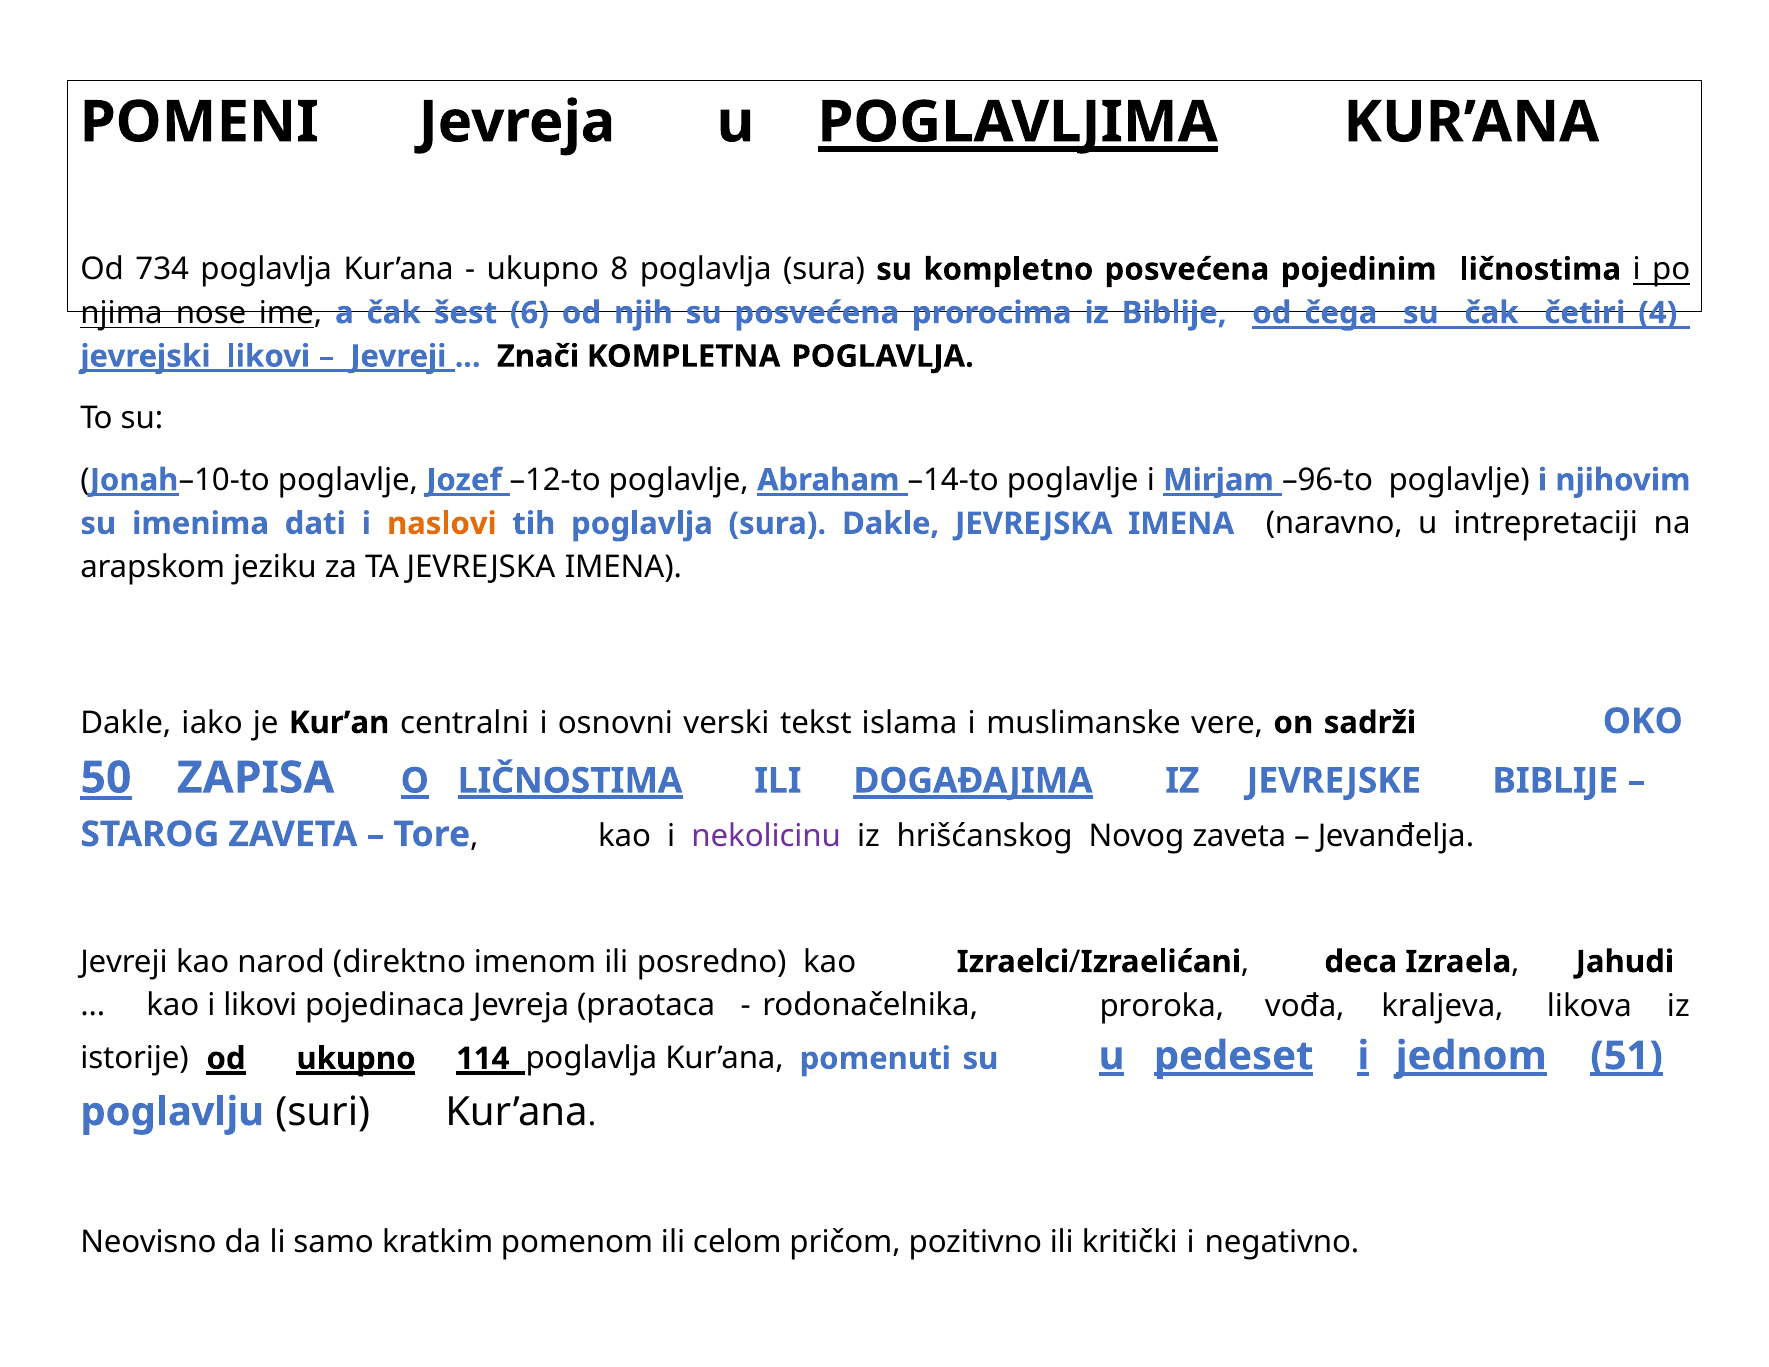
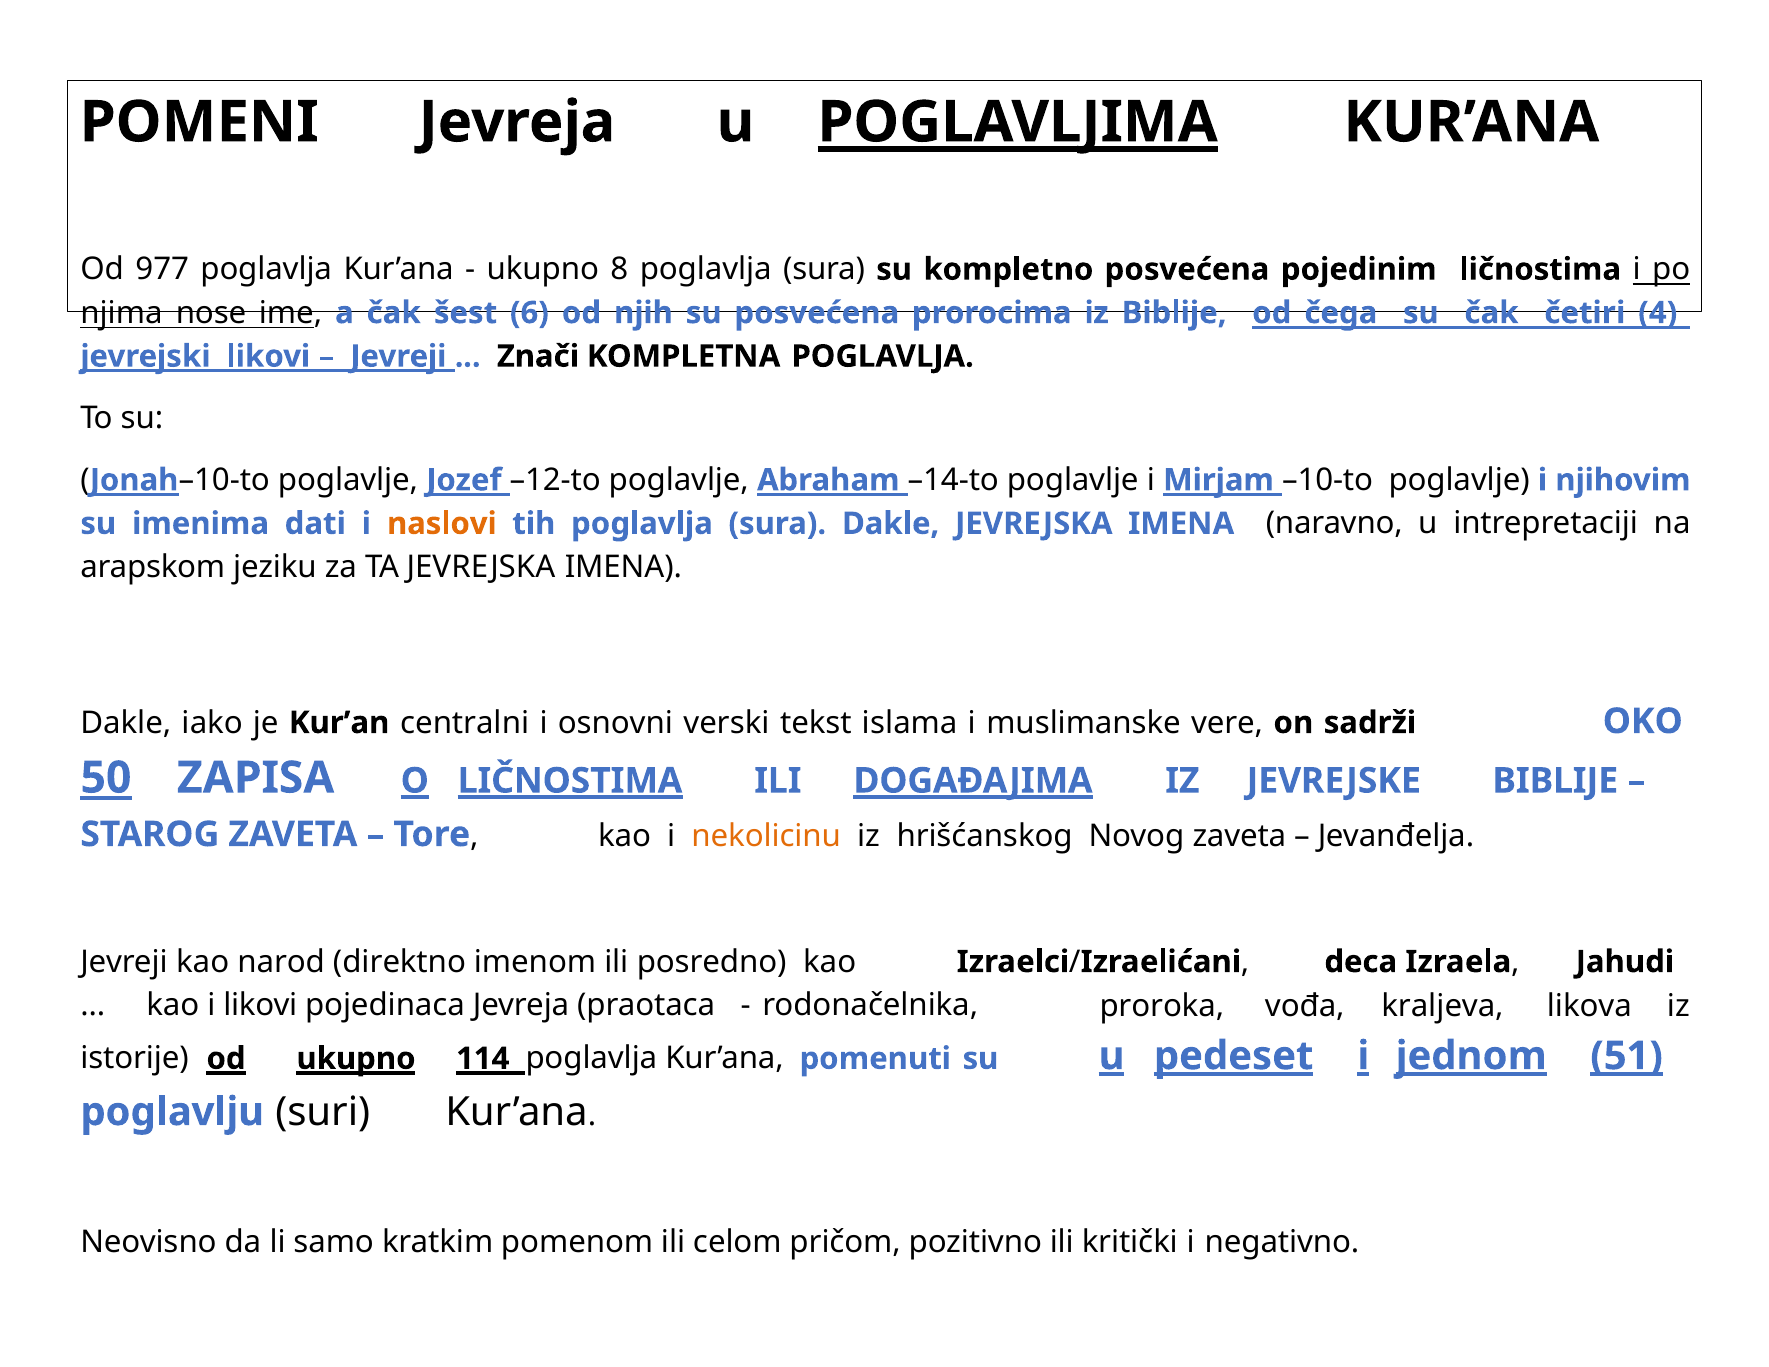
734: 734 -> 977
–96-to: –96-to -> –10-to
nekolicinu colour: purple -> orange
